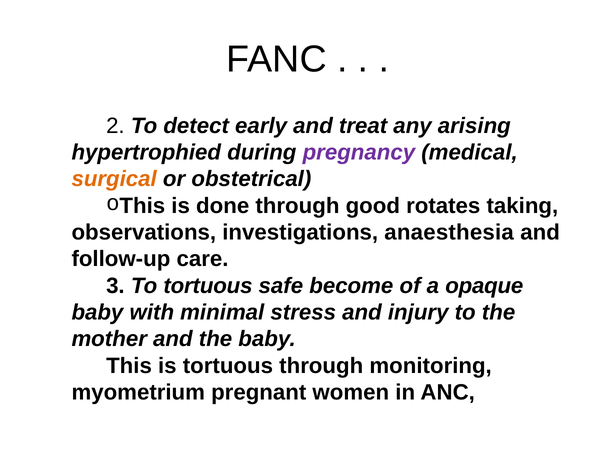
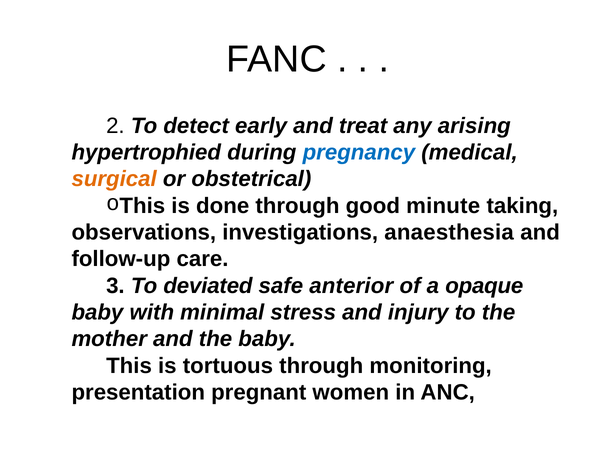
pregnancy colour: purple -> blue
rotates: rotates -> minute
To tortuous: tortuous -> deviated
become: become -> anterior
myometrium: myometrium -> presentation
